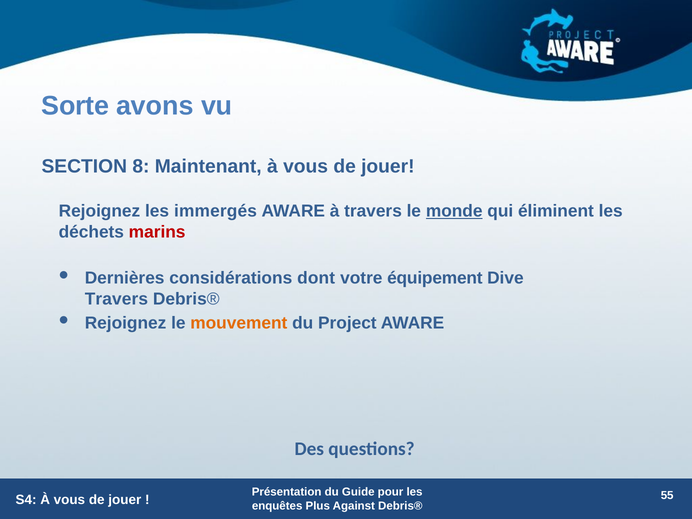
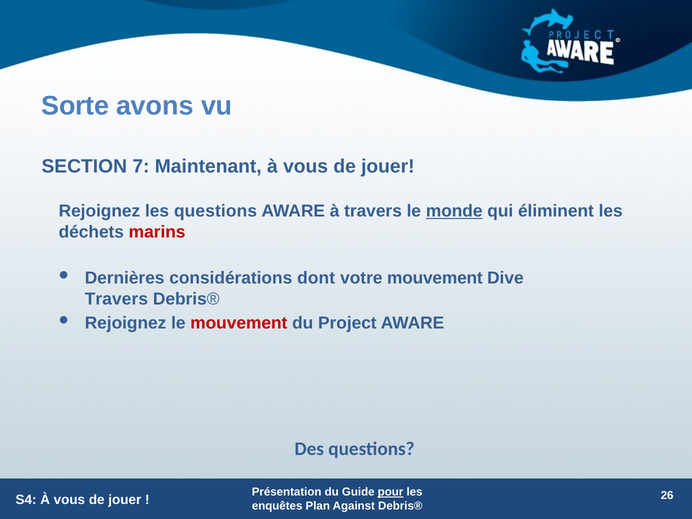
8: 8 -> 7
les immergés: immergés -> questions
votre équipement: équipement -> mouvement
mouvement at (239, 323) colour: orange -> red
pour underline: none -> present
55: 55 -> 26
Plus: Plus -> Plan
